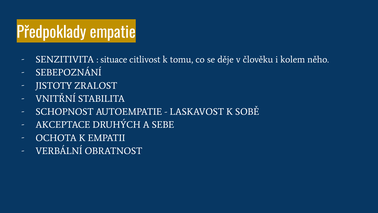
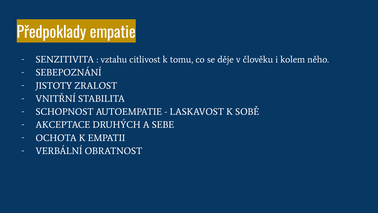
situace: situace -> vztahu
